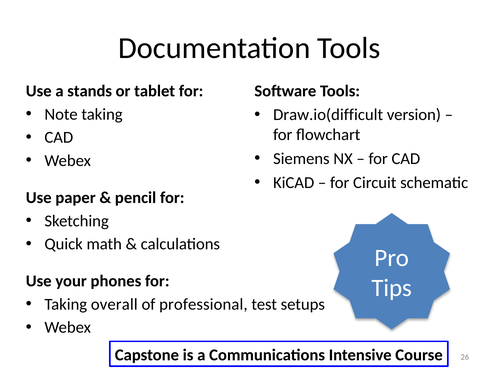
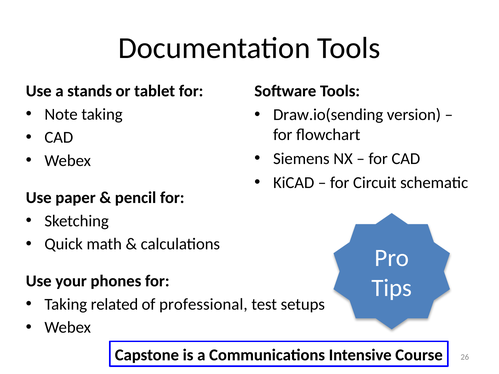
Draw.io(difficult: Draw.io(difficult -> Draw.io(sending
overall: overall -> related
